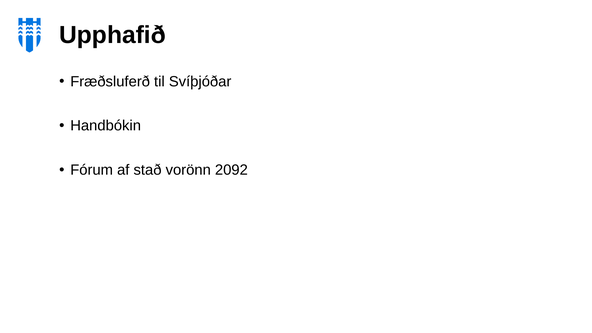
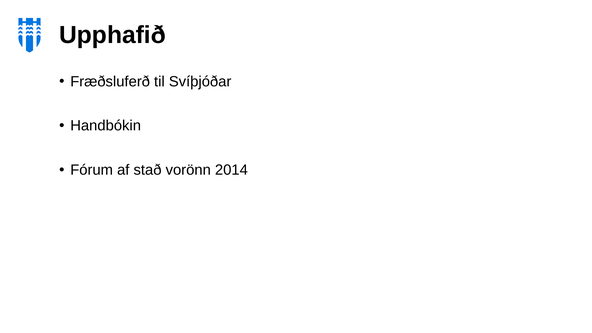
2092: 2092 -> 2014
